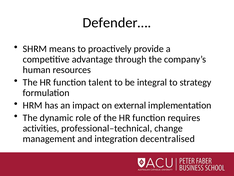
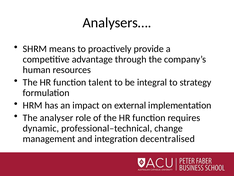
Defender…: Defender… -> Analysers…
dynamic: dynamic -> analyser
activities: activities -> dynamic
